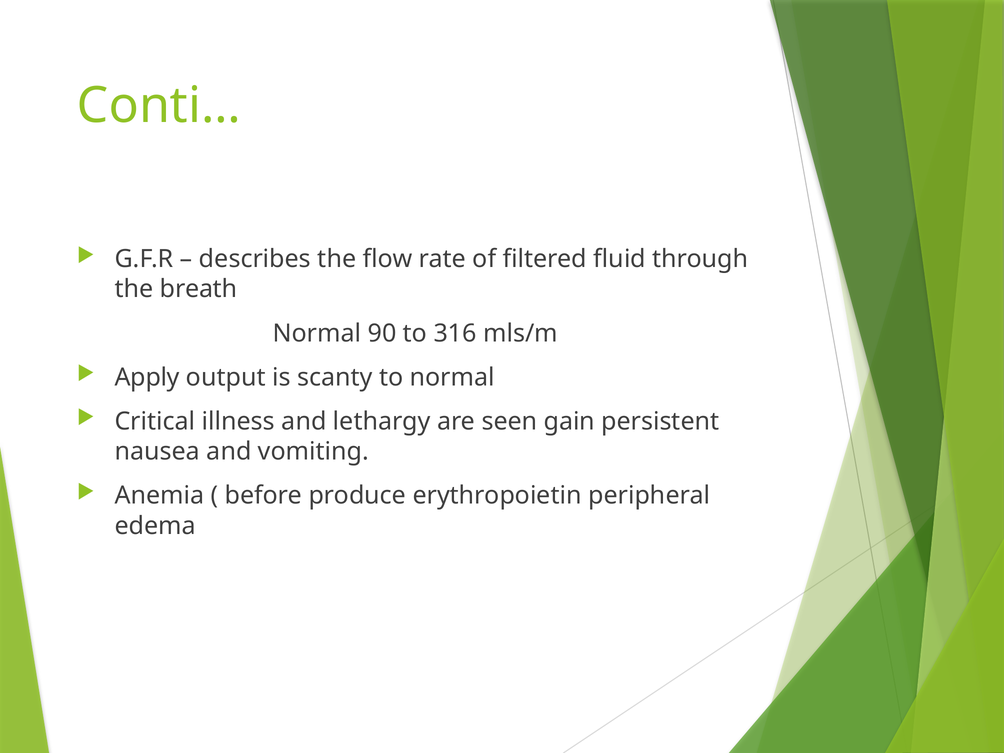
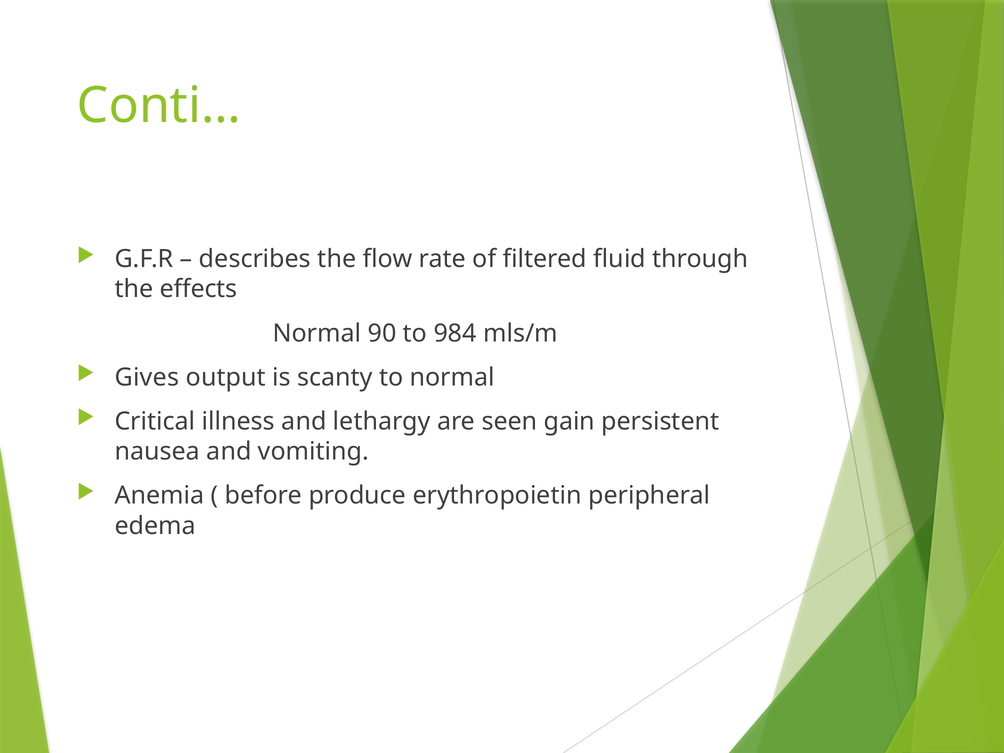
breath: breath -> effects
316: 316 -> 984
Apply: Apply -> Gives
